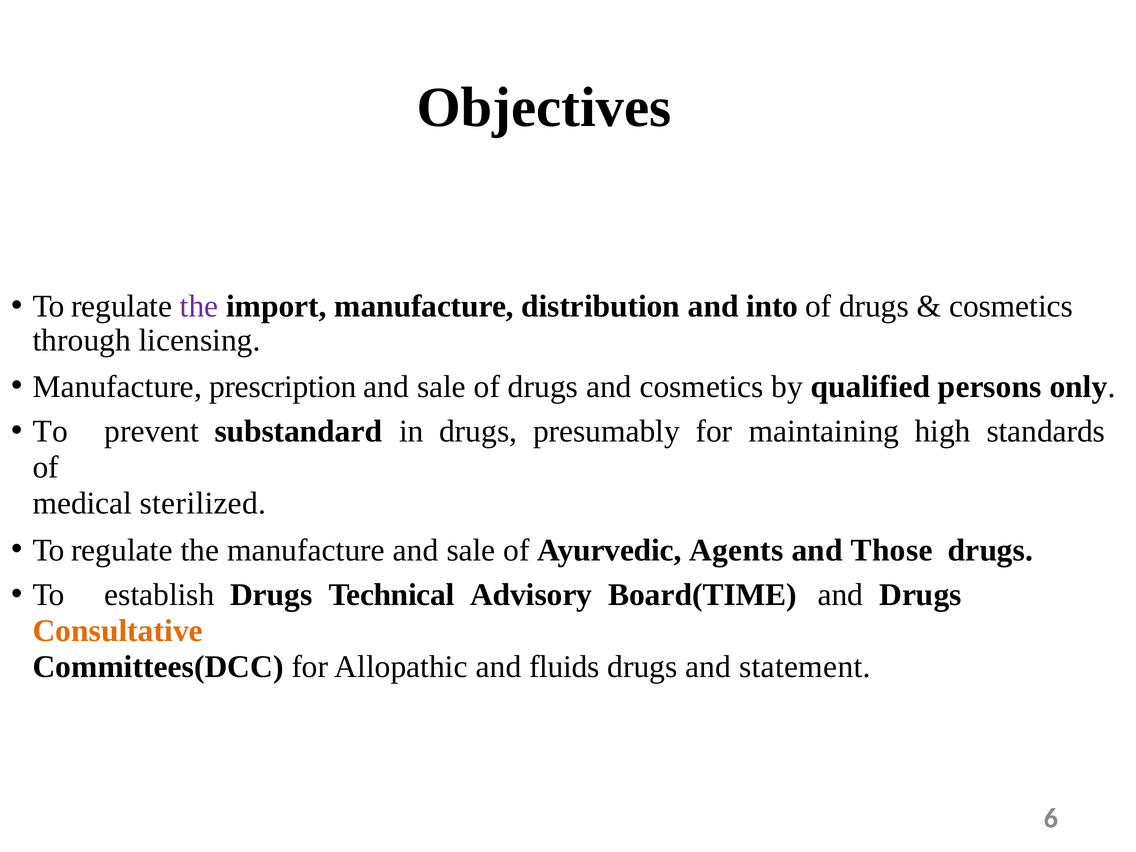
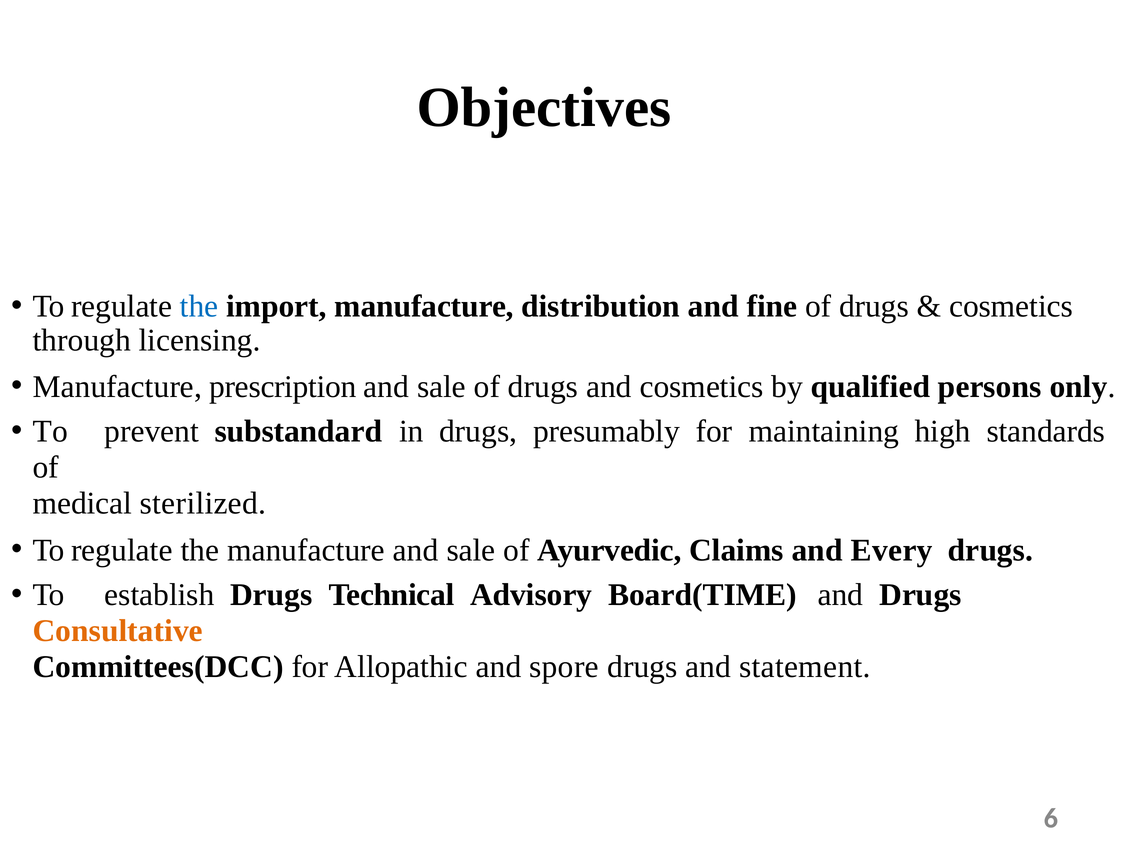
the at (199, 306) colour: purple -> blue
into: into -> fine
Agents: Agents -> Claims
Those: Those -> Every
fluids: fluids -> spore
